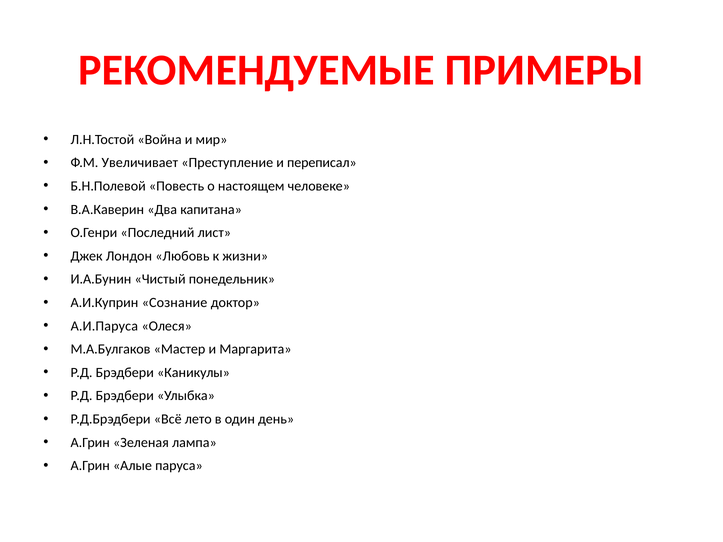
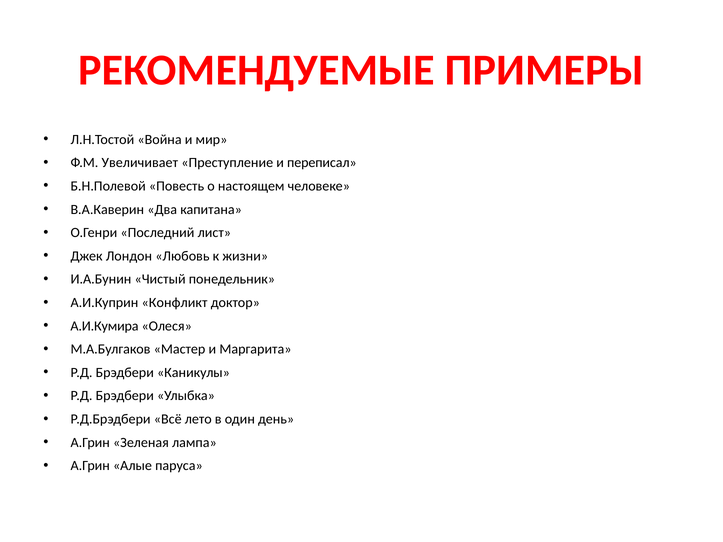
Сознание: Сознание -> Конфликт
А.И.Паруса: А.И.Паруса -> А.И.Кумира
